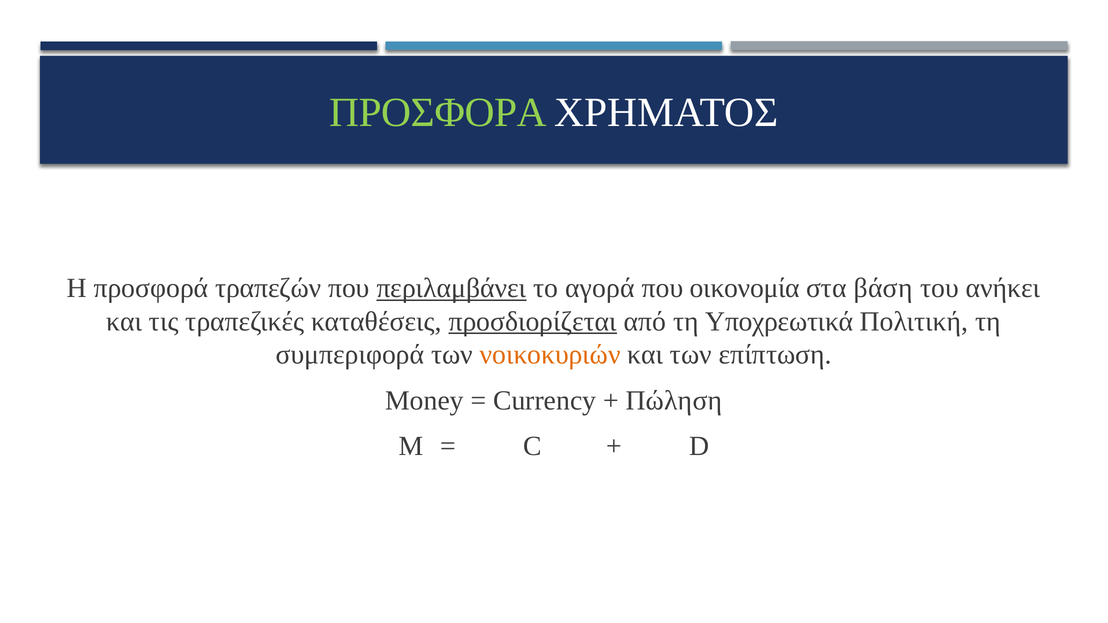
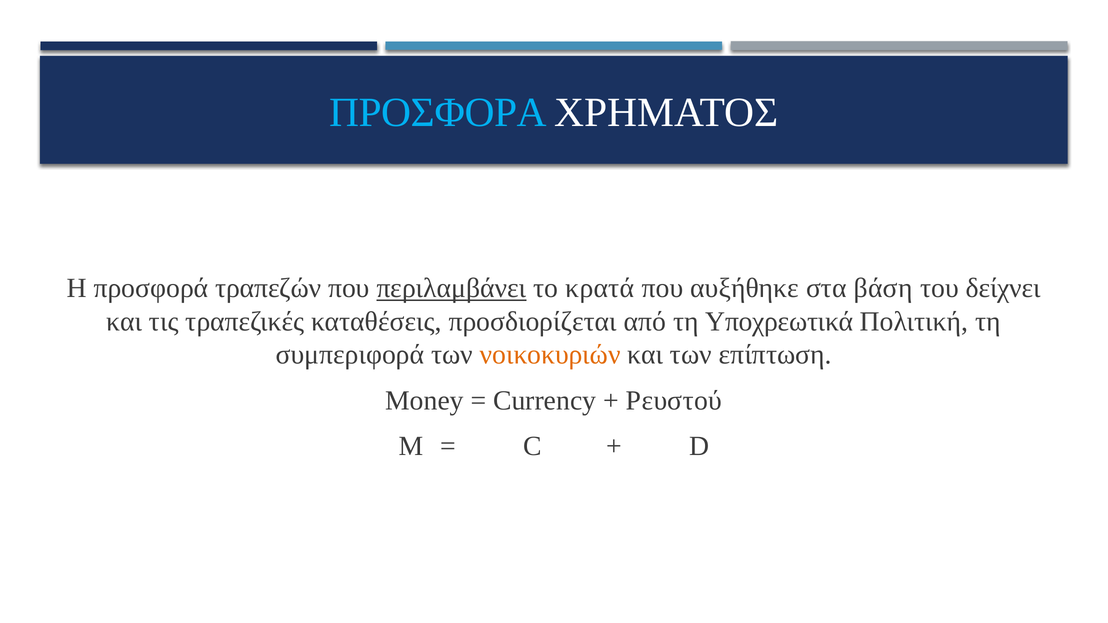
ΠΡΟΣΦΟΡΑ colour: light green -> light blue
αγορά: αγορά -> κρατά
οικονομία: οικονομία -> αυξήθηκε
ανήκει: ανήκει -> δείχνει
προσδιορίζεται underline: present -> none
Πώληση: Πώληση -> Ρευστού
